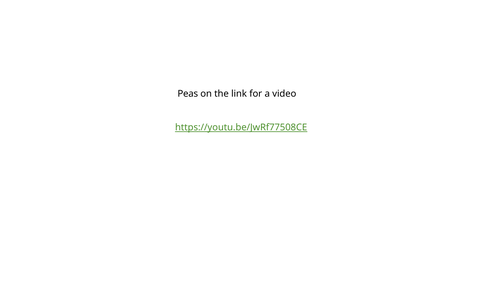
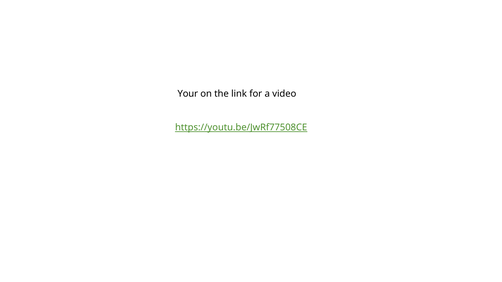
Peas: Peas -> Your
